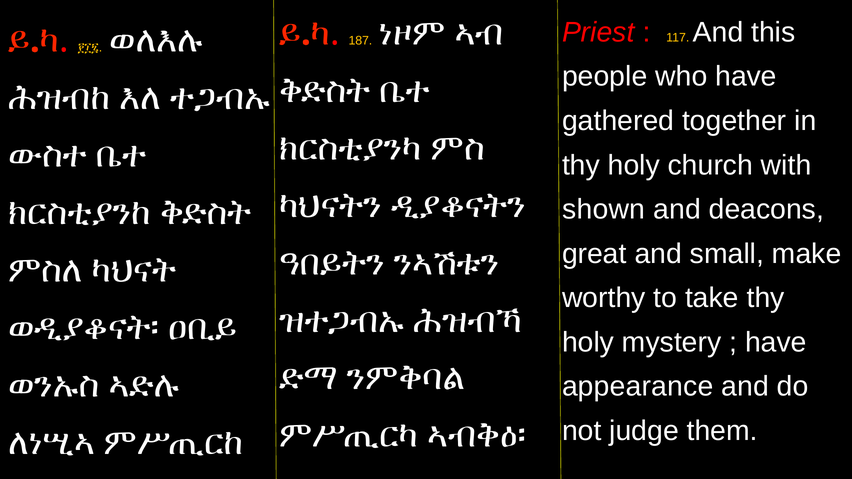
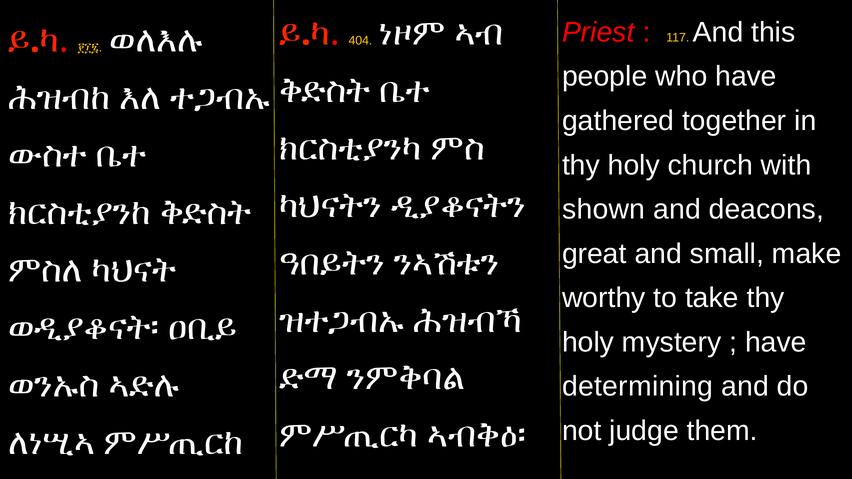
187: 187 -> 404
appearance: appearance -> determining
